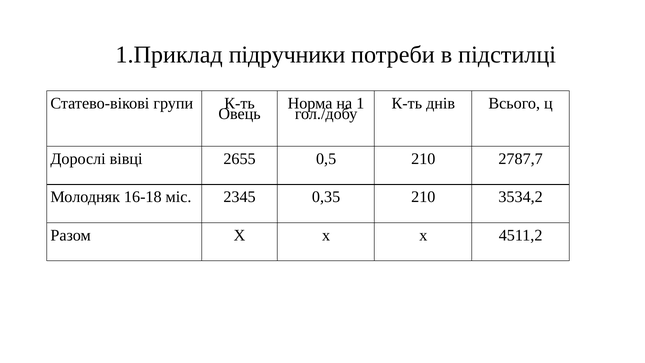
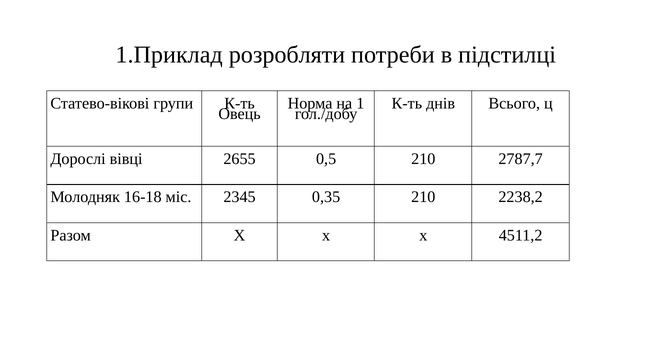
підручники: підручники -> розробляти
3534,2: 3534,2 -> 2238,2
